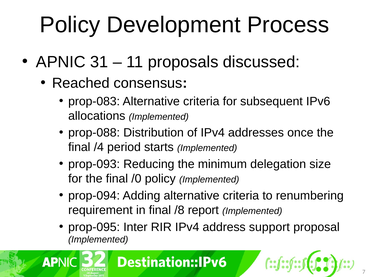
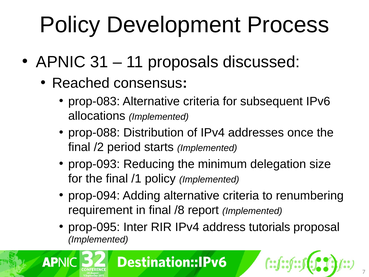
/4: /4 -> /2
/0: /0 -> /1
support: support -> tutorials
